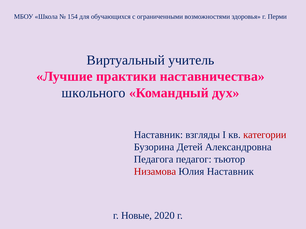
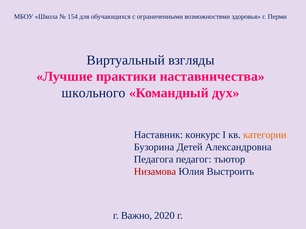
учитель: учитель -> взгляды
взгляды: взгляды -> конкурс
категории colour: red -> orange
Юлия Наставник: Наставник -> Выстроить
Новые: Новые -> Важно
